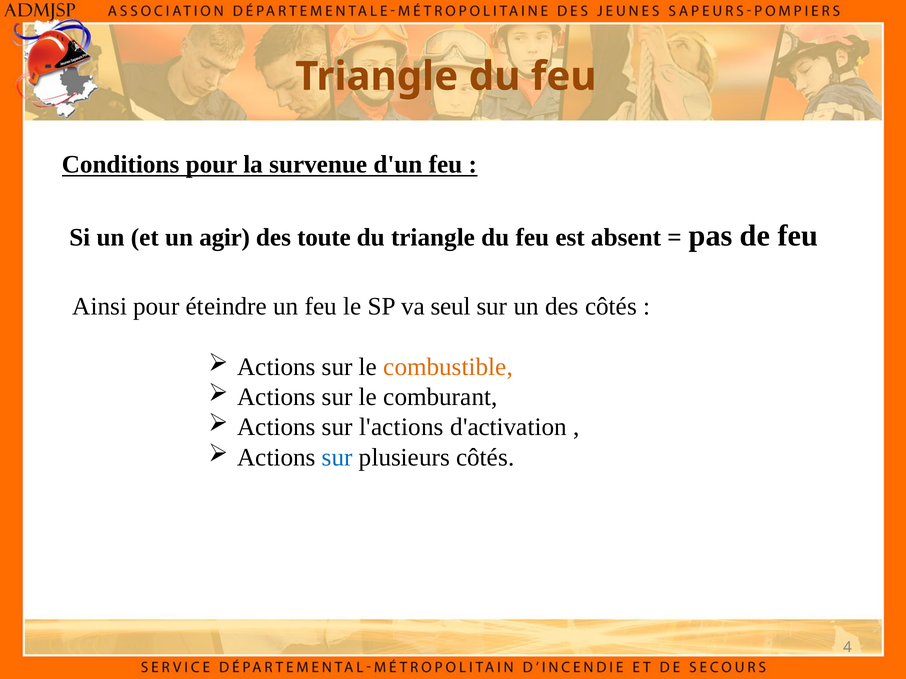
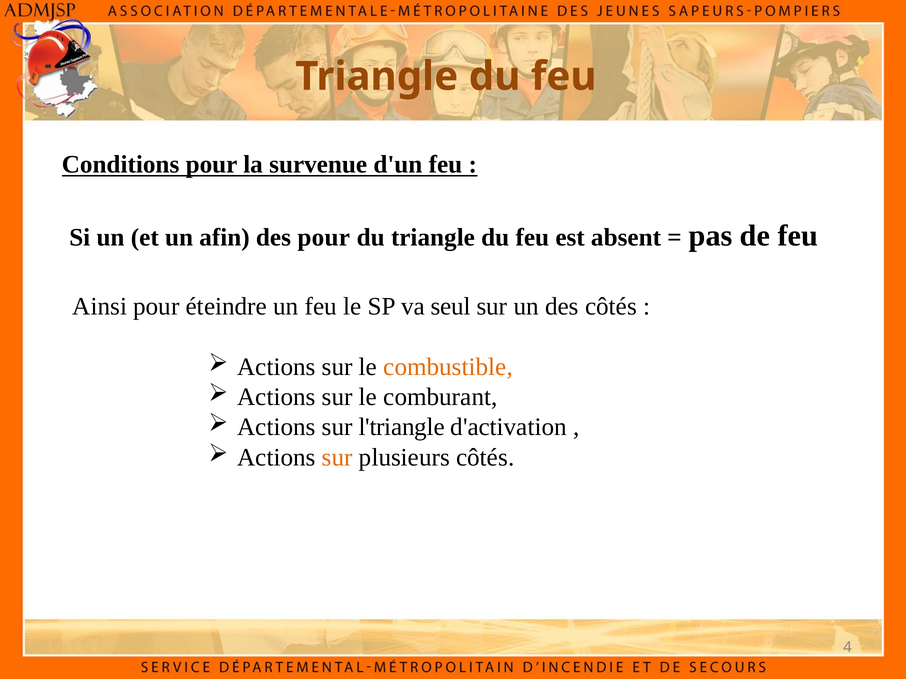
agir: agir -> afin
des toute: toute -> pour
l'actions: l'actions -> l'triangle
sur at (337, 458) colour: blue -> orange
